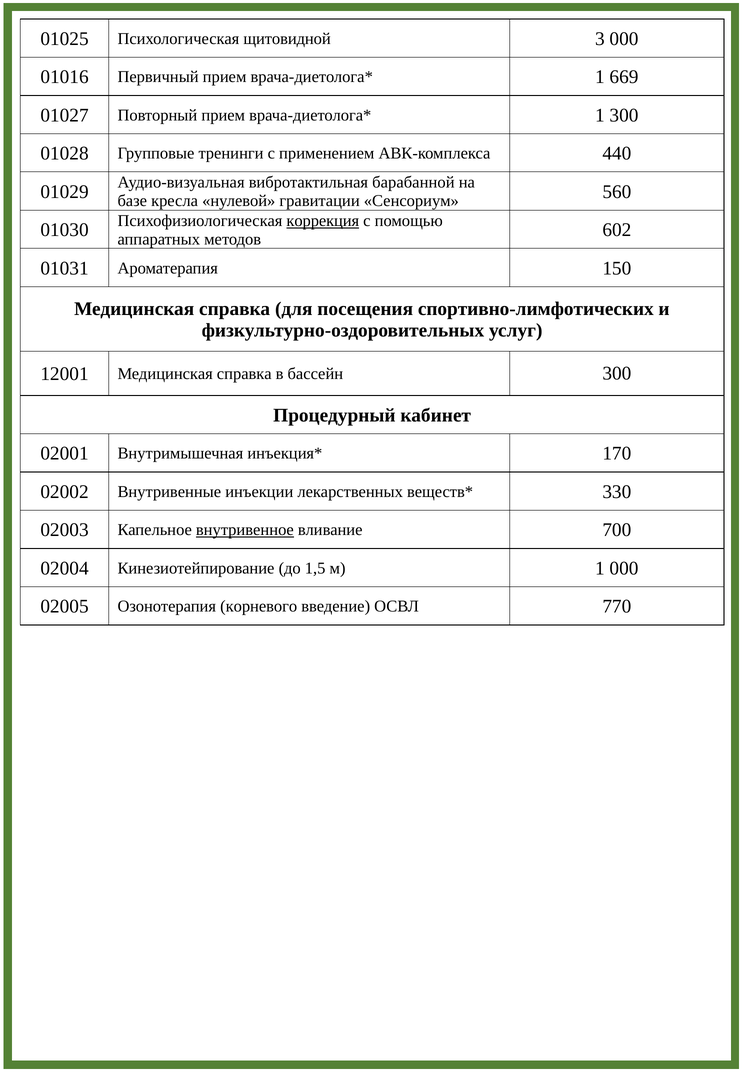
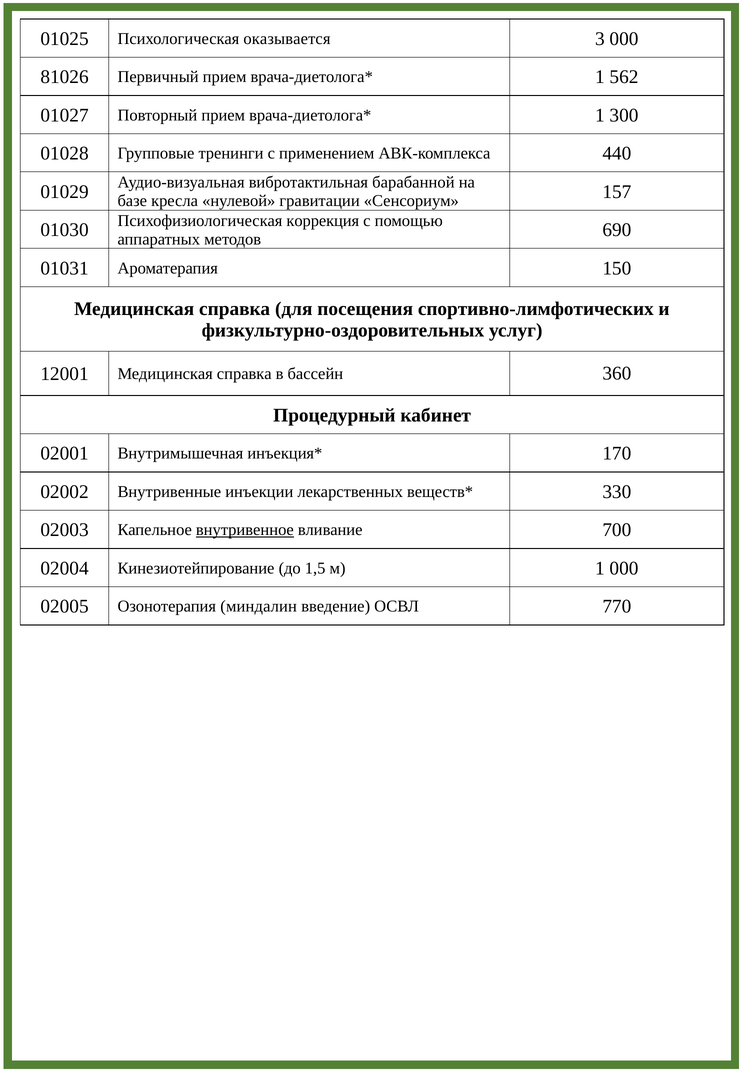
щитовидной: щитовидной -> оказывается
01016: 01016 -> 81026
669: 669 -> 562
560: 560 -> 157
коррекция underline: present -> none
602: 602 -> 690
бассейн 300: 300 -> 360
корневого: корневого -> миндалин
